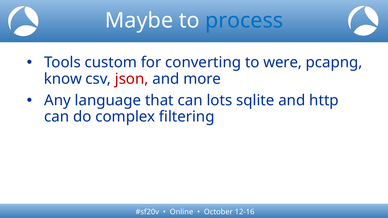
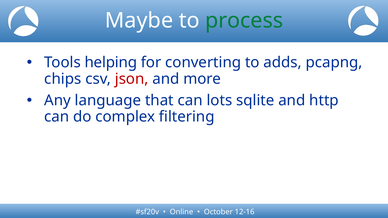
process colour: blue -> green
custom: custom -> helping
were: were -> adds
know: know -> chips
